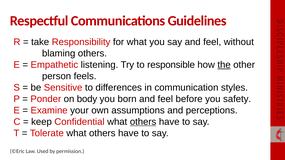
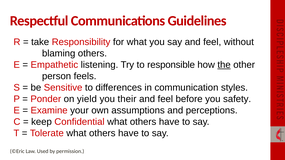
body: body -> yield
born: born -> their
others at (143, 122) underline: present -> none
